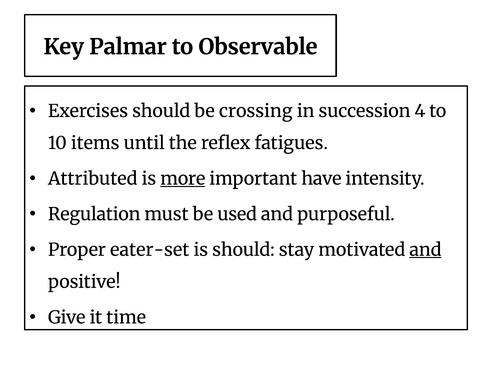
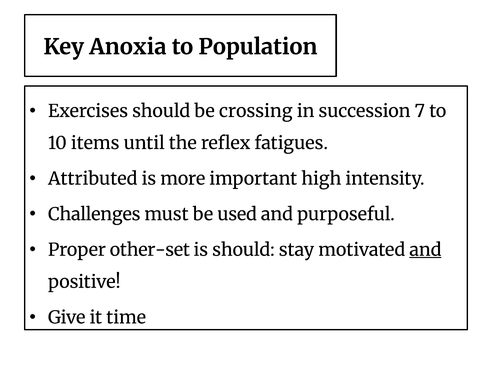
Palmar: Palmar -> Anoxia
Observable: Observable -> Population
4: 4 -> 7
more underline: present -> none
have: have -> high
Regulation: Regulation -> Challenges
eater-set: eater-set -> other-set
